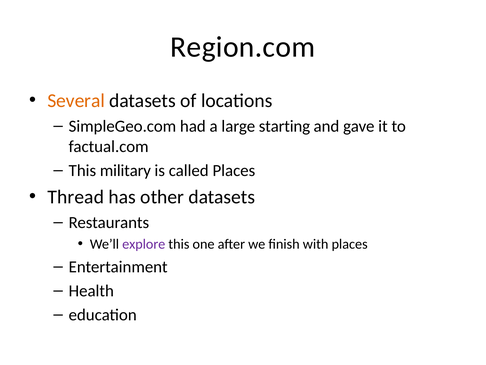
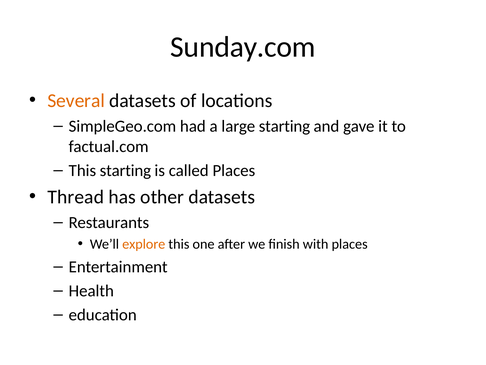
Region.com: Region.com -> Sunday.com
This military: military -> starting
explore colour: purple -> orange
